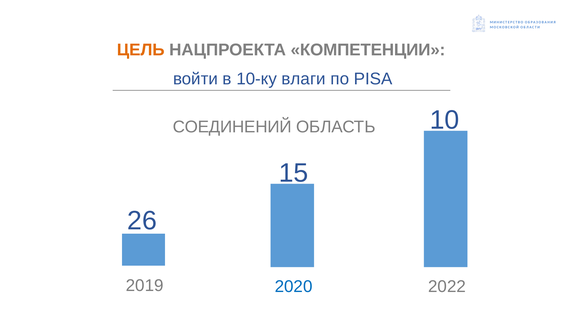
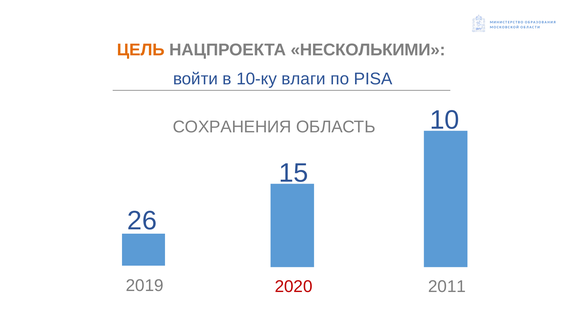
КОМПЕТЕНЦИИ: КОМПЕТЕНЦИИ -> НЕСКОЛЬКИМИ
СОЕДИНЕНИЙ: СОЕДИНЕНИЙ -> СОХРАНЕНИЯ
2020 colour: blue -> red
2022: 2022 -> 2011
